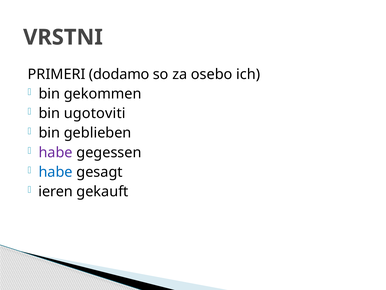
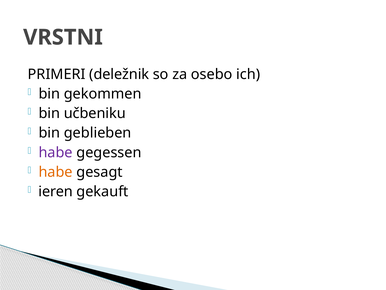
dodamo: dodamo -> deležnik
ugotoviti: ugotoviti -> učbeniku
habe at (56, 172) colour: blue -> orange
